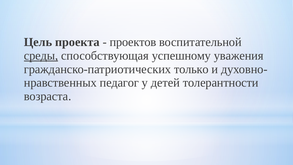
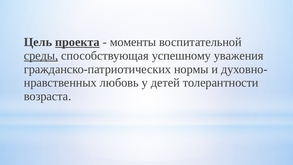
проекта underline: none -> present
проектов: проектов -> моменты
только: только -> нормы
педагог: педагог -> любовь
